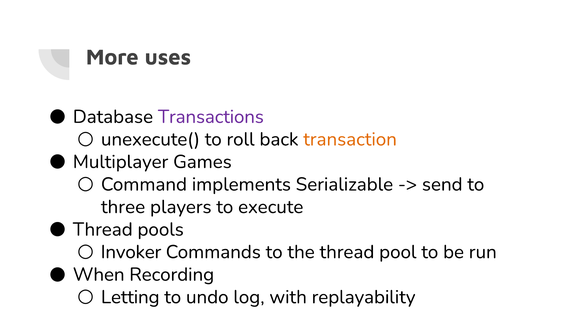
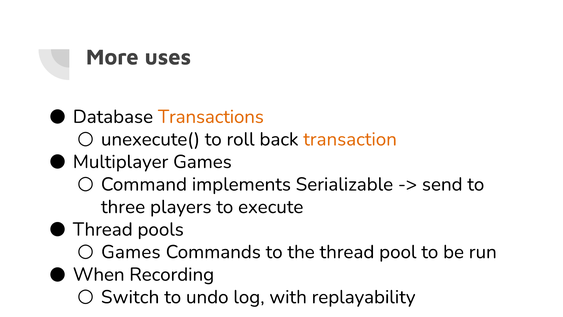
Transactions colour: purple -> orange
Invoker at (131, 252): Invoker -> Games
Letting: Letting -> Switch
